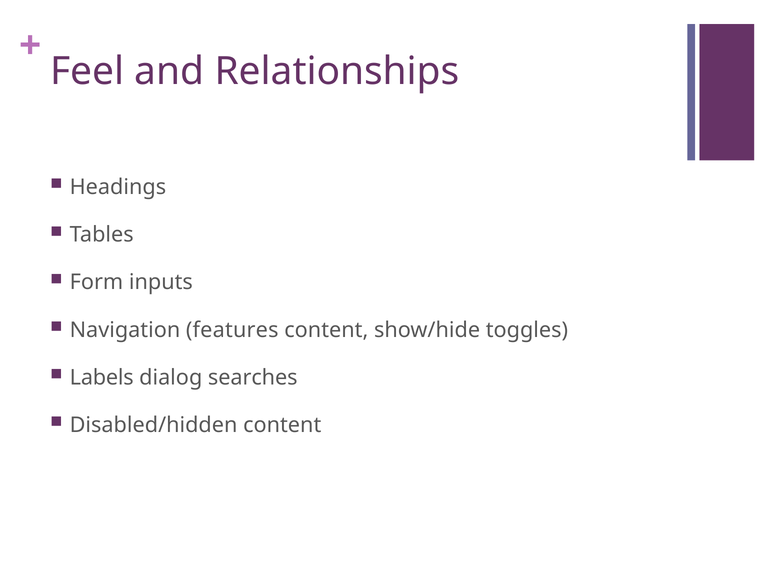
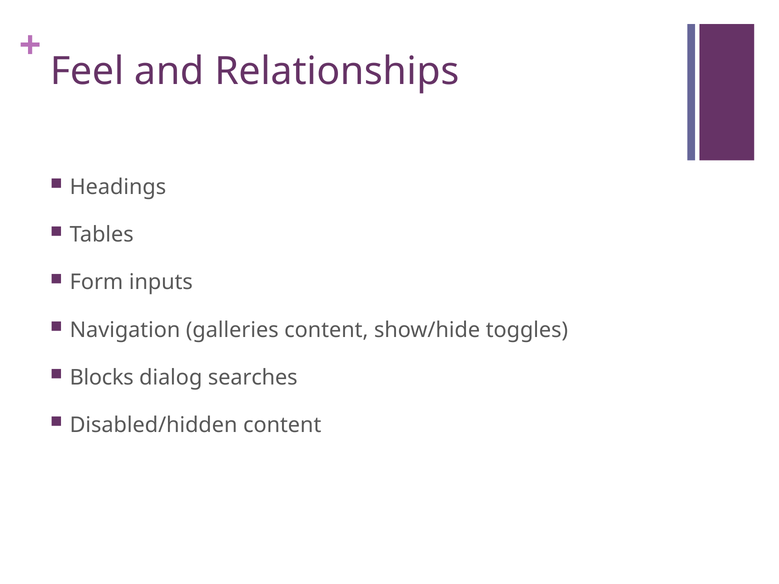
features: features -> galleries
Labels: Labels -> Blocks
